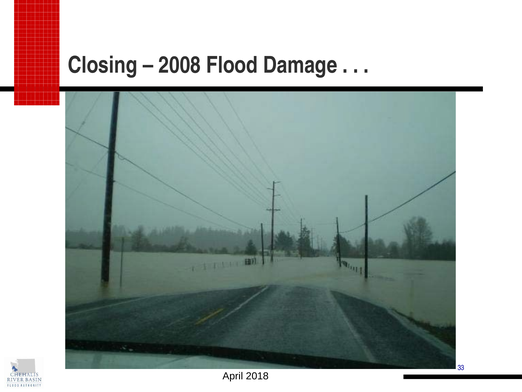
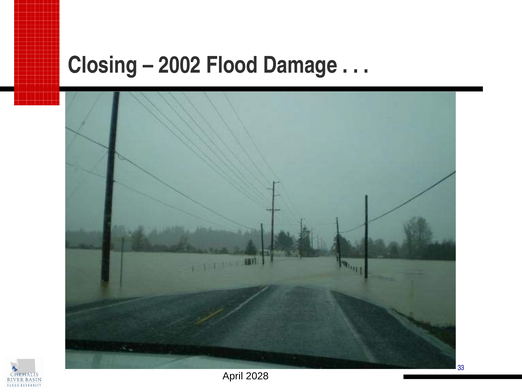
2008: 2008 -> 2002
2018: 2018 -> 2028
